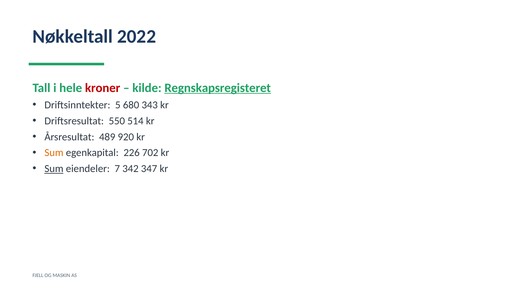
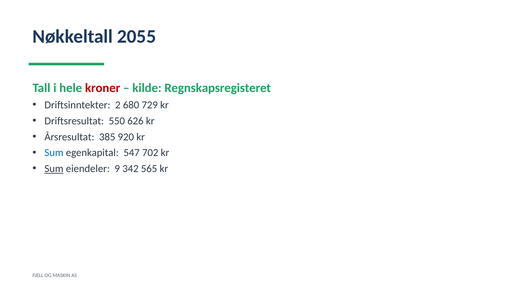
2022: 2022 -> 2055
Regnskapsregisteret underline: present -> none
5: 5 -> 2
343: 343 -> 729
514: 514 -> 626
489: 489 -> 385
Sum at (54, 153) colour: orange -> blue
226: 226 -> 547
7: 7 -> 9
347: 347 -> 565
